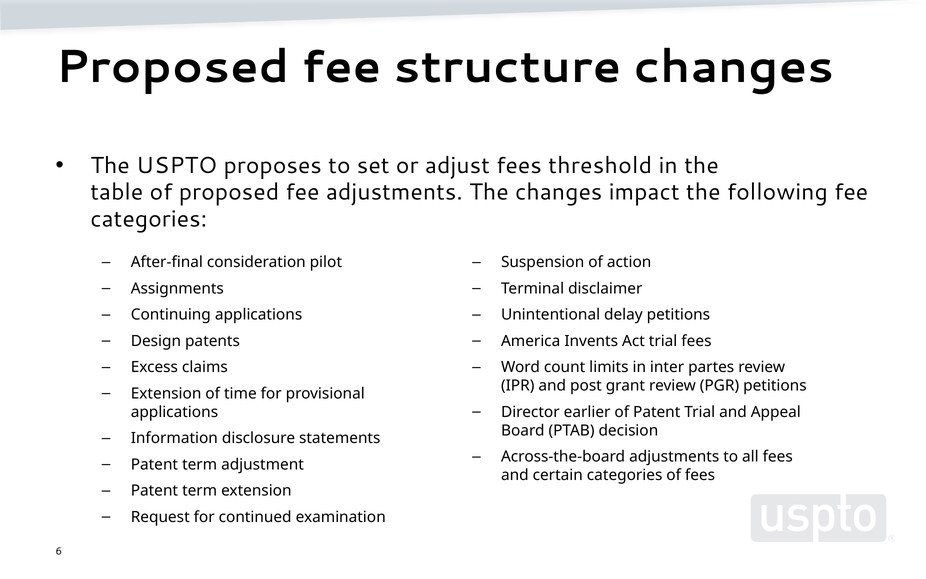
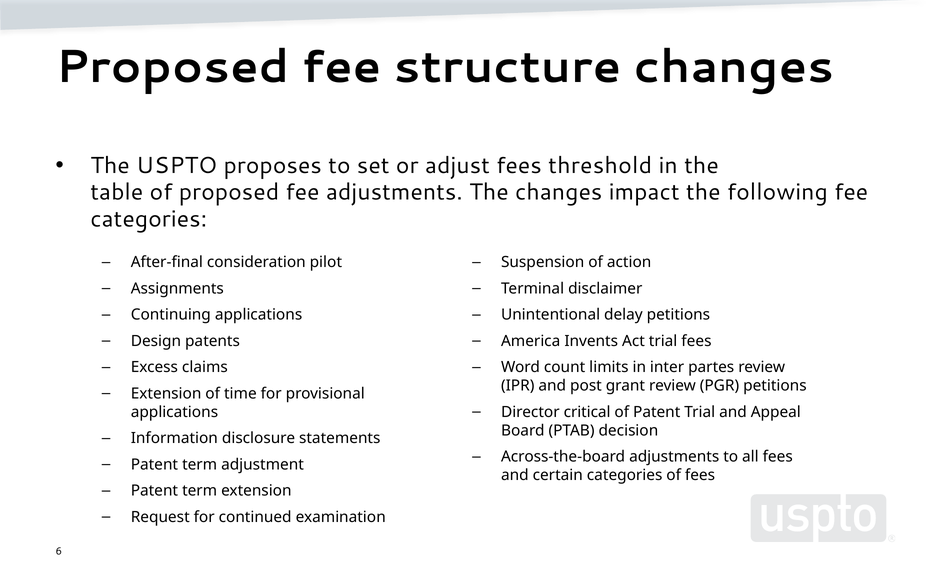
earlier: earlier -> critical
